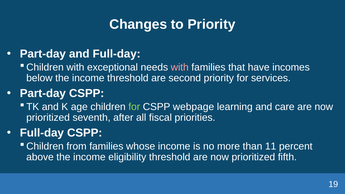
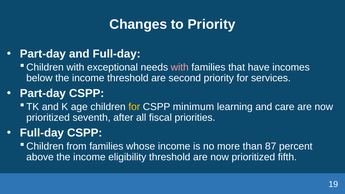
for at (134, 107) colour: light green -> yellow
webpage: webpage -> minimum
11: 11 -> 87
